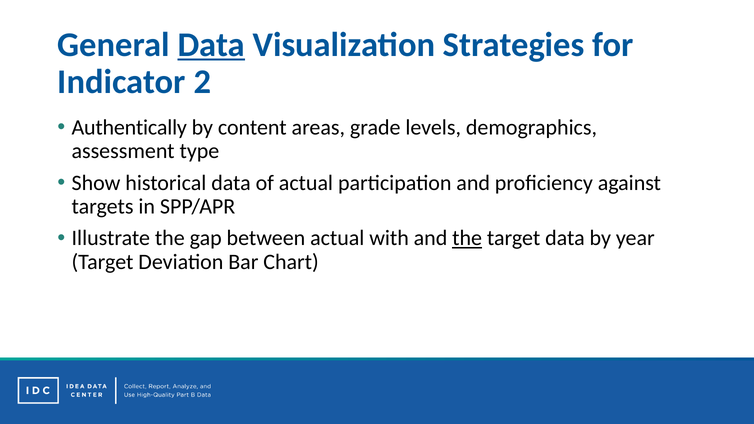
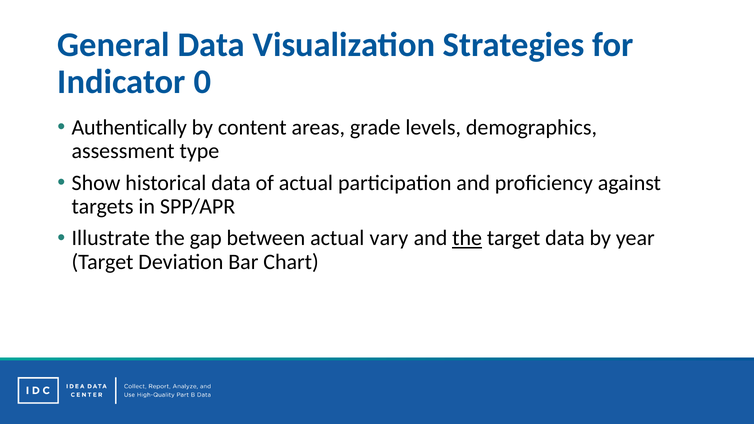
Data at (211, 45) underline: present -> none
2: 2 -> 0
with: with -> vary
